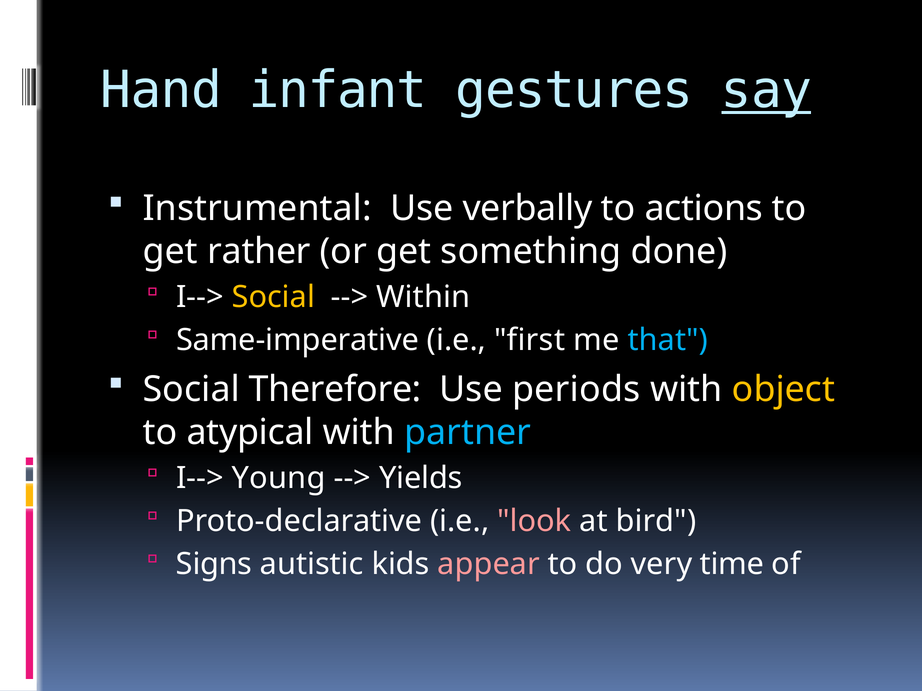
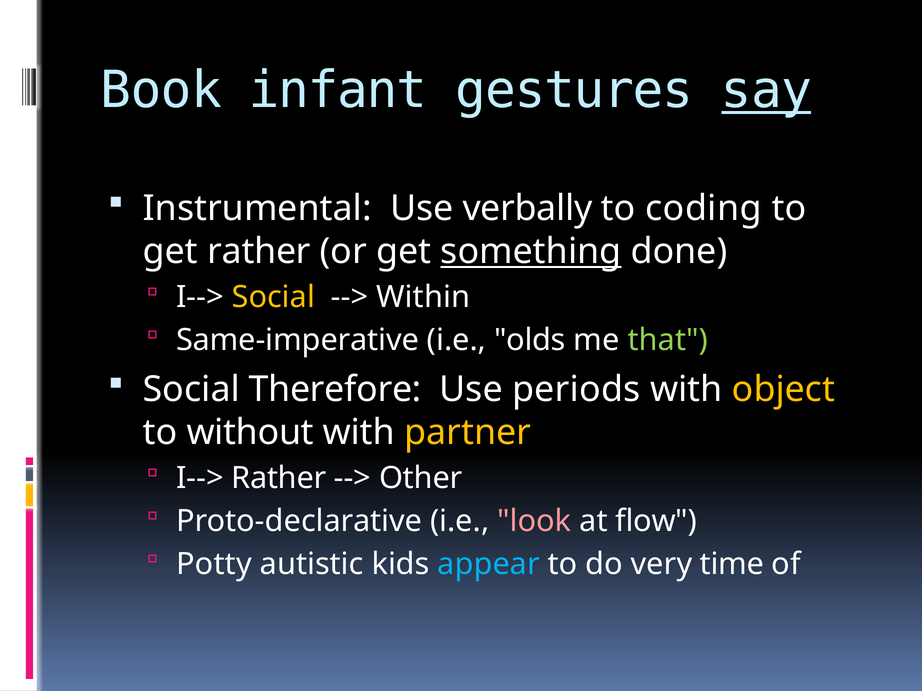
Hand: Hand -> Book
actions: actions -> coding
something underline: none -> present
first: first -> olds
that colour: light blue -> light green
atypical: atypical -> without
partner colour: light blue -> yellow
I--> Young: Young -> Rather
Yields: Yields -> Other
bird: bird -> flow
Signs: Signs -> Potty
appear colour: pink -> light blue
